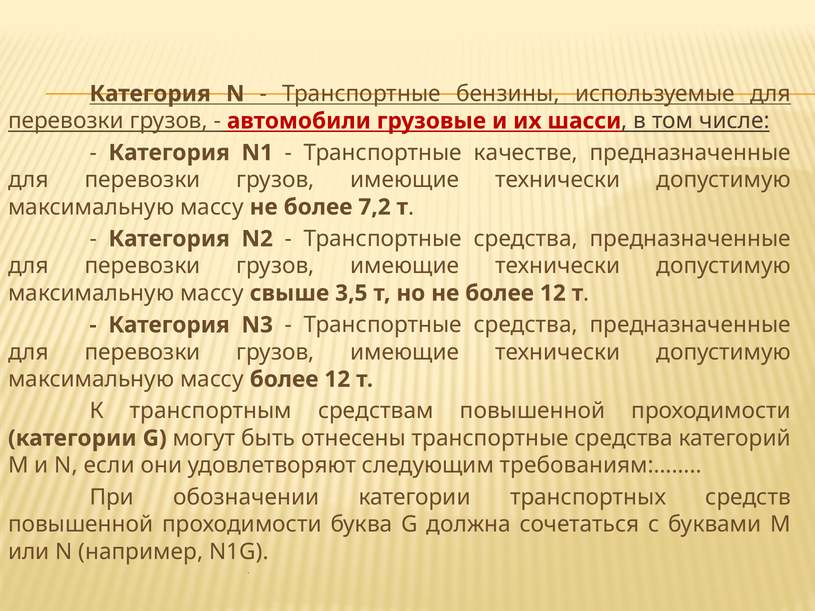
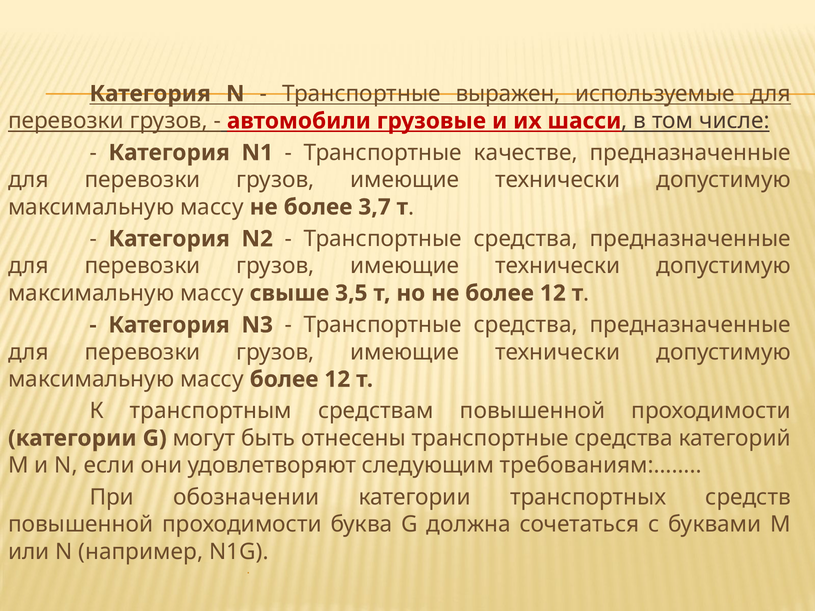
бензины: бензины -> выражен
7,2: 7,2 -> 3,7
